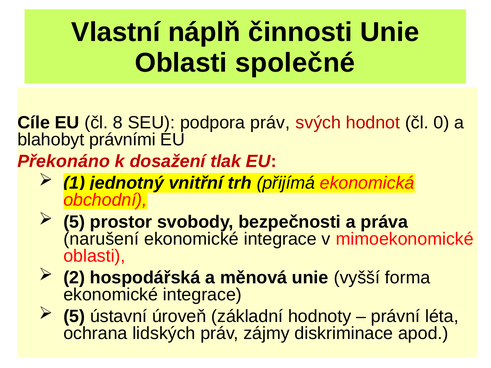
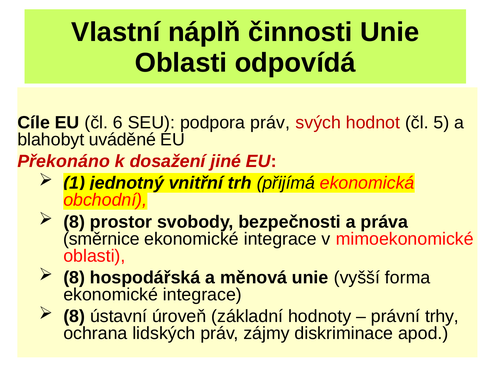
společné: společné -> odpovídá
8: 8 -> 6
0: 0 -> 5
právními: právními -> uváděné
tlak: tlak -> jiné
5 at (74, 222): 5 -> 8
narušení: narušení -> směrnice
2 at (74, 278): 2 -> 8
5 at (74, 317): 5 -> 8
léta: léta -> trhy
